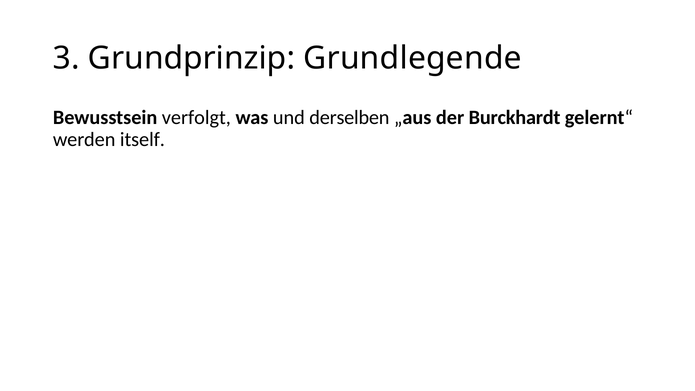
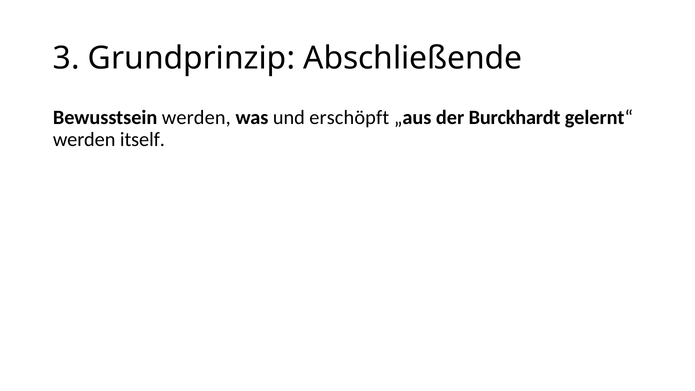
Grundlegende: Grundlegende -> Abschließende
Bewusstsein verfolgt: verfolgt -> werden
derselben: derselben -> erschöpft
